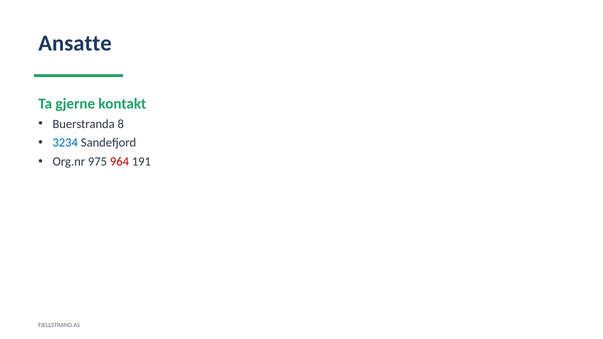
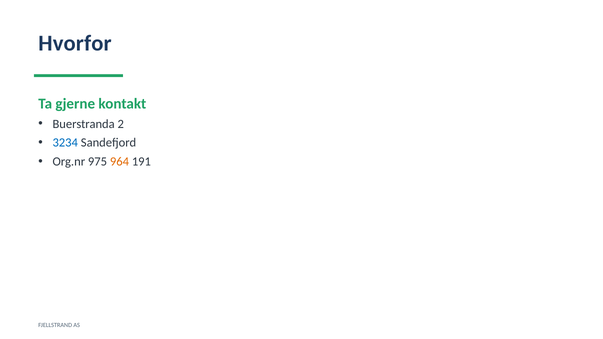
Ansatte: Ansatte -> Hvorfor
8: 8 -> 2
964 colour: red -> orange
